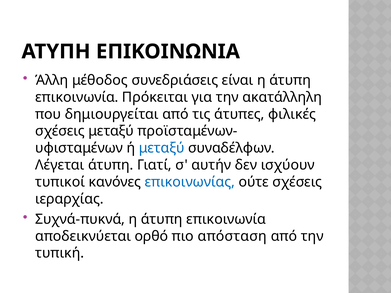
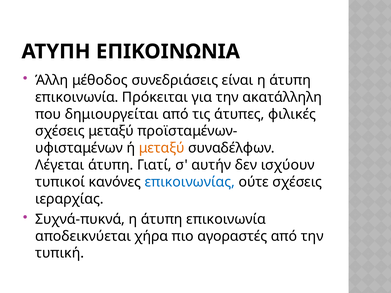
μεταξύ at (162, 148) colour: blue -> orange
ορθό: ορθό -> χήρα
απόσταση: απόσταση -> αγοραστές
